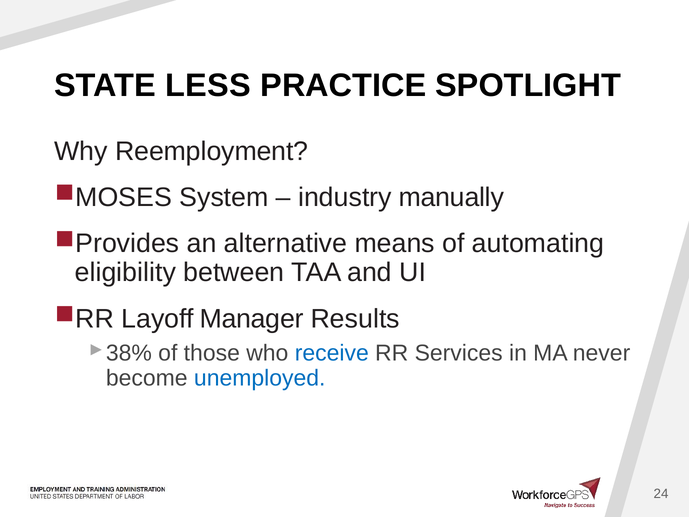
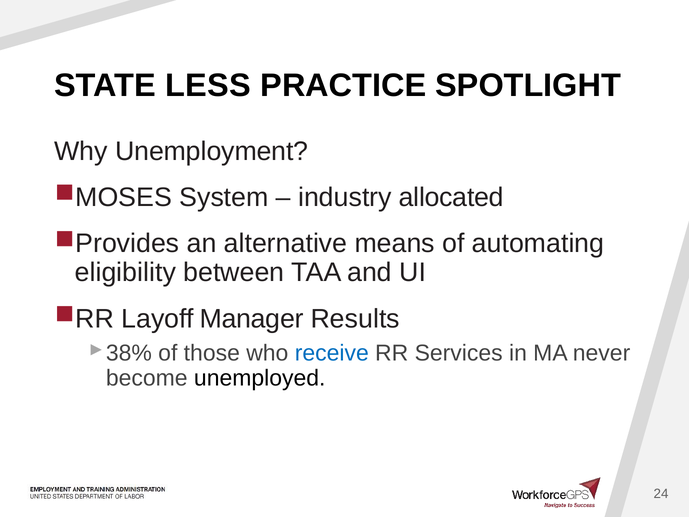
Reemployment: Reemployment -> Unemployment
manually: manually -> allocated
unemployed colour: blue -> black
